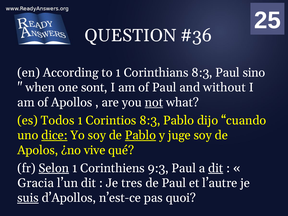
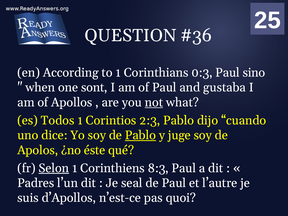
Corinthians 8:3: 8:3 -> 0:3
without: without -> gustaba
Corintios 8:3: 8:3 -> 2:3
dice underline: present -> none
vive: vive -> éste
9:3: 9:3 -> 8:3
dit at (216, 168) underline: present -> none
Gracia: Gracia -> Padres
tres: tres -> seal
suis underline: present -> none
